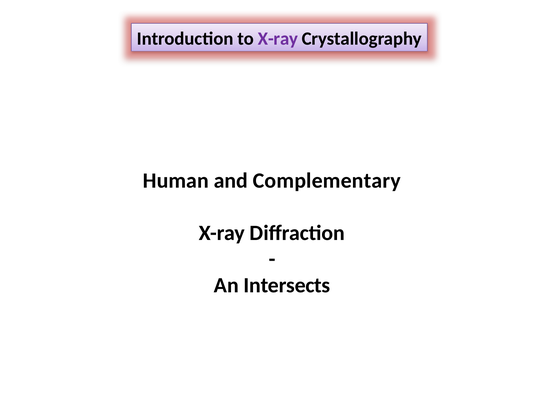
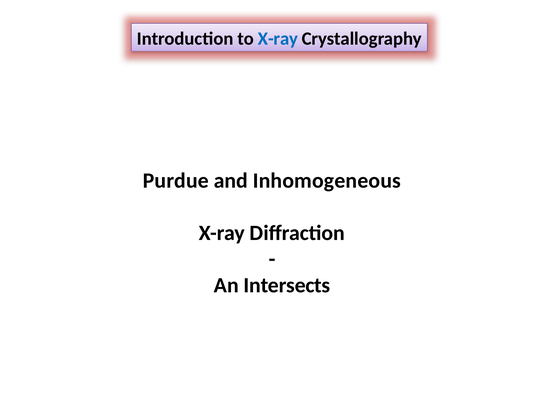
X-ray at (278, 39) colour: purple -> blue
Human: Human -> Purdue
Complementary: Complementary -> Inhomogeneous
